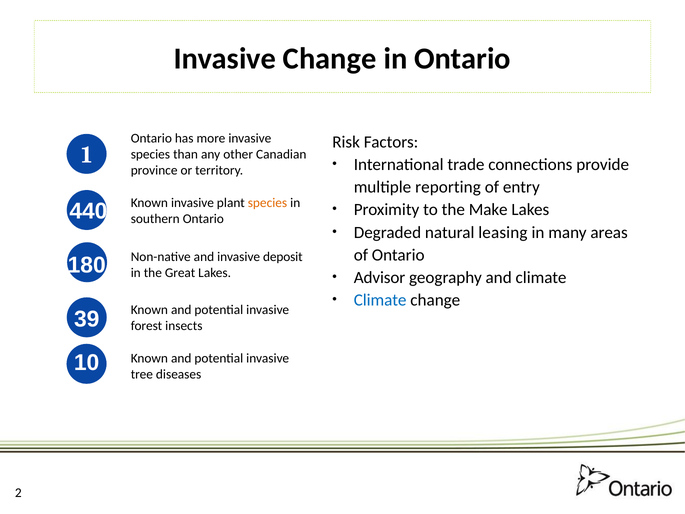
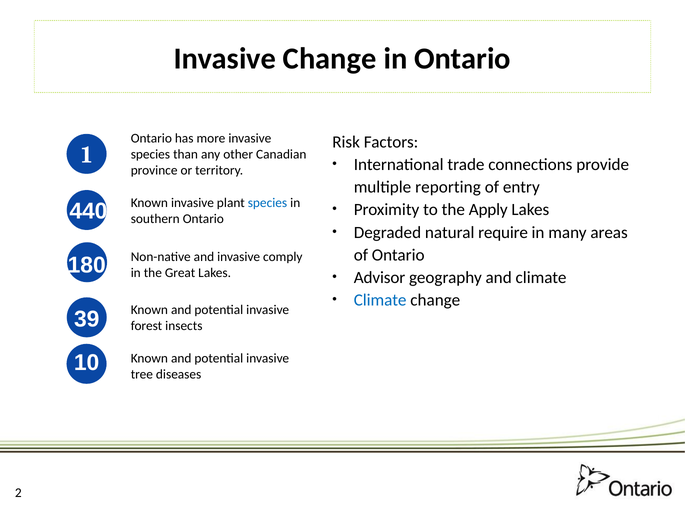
species at (267, 203) colour: orange -> blue
Make: Make -> Apply
leasing: leasing -> require
deposit: deposit -> comply
